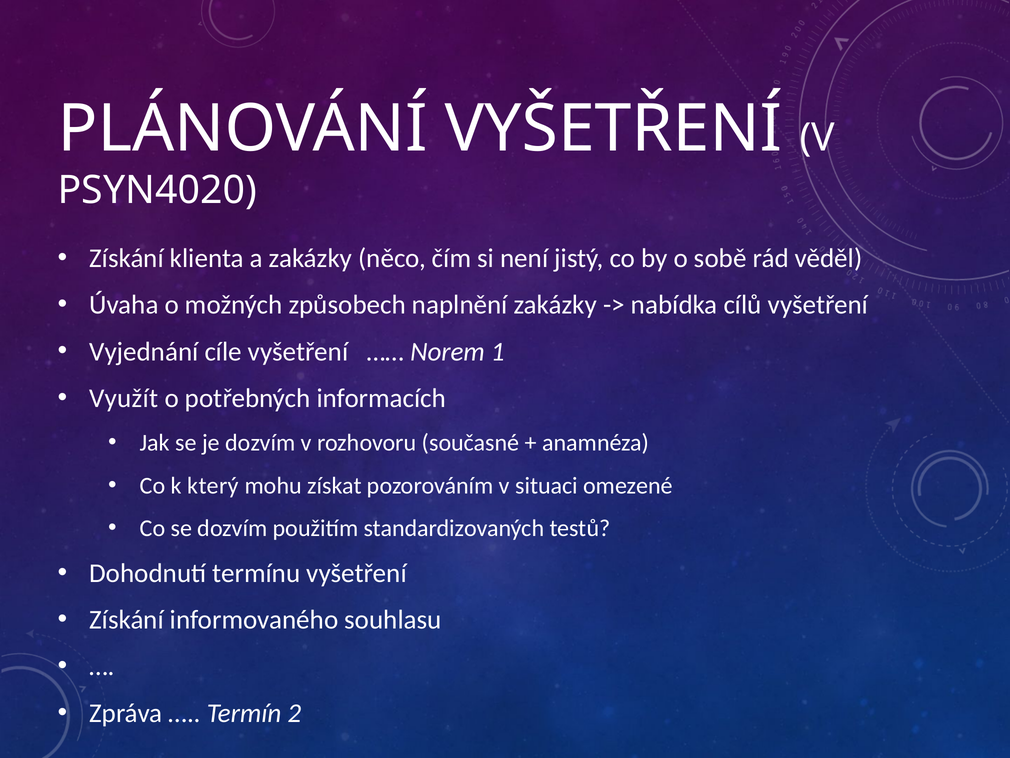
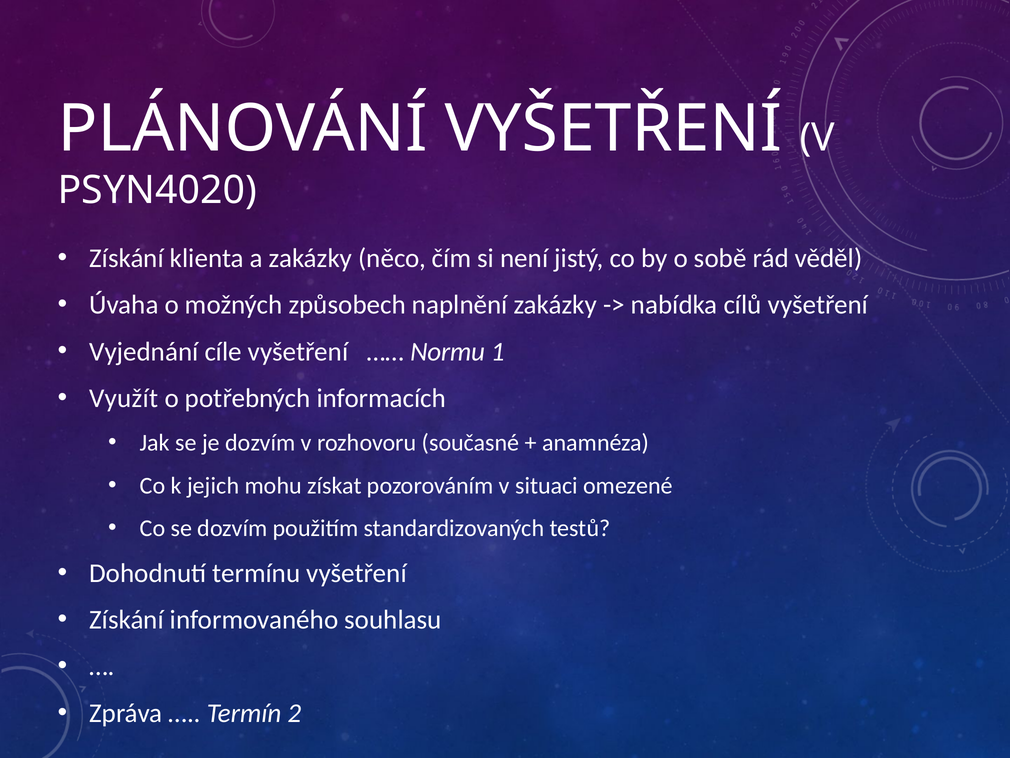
Norem: Norem -> Normu
který: který -> jejich
